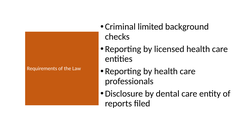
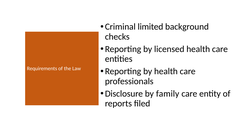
dental: dental -> family
